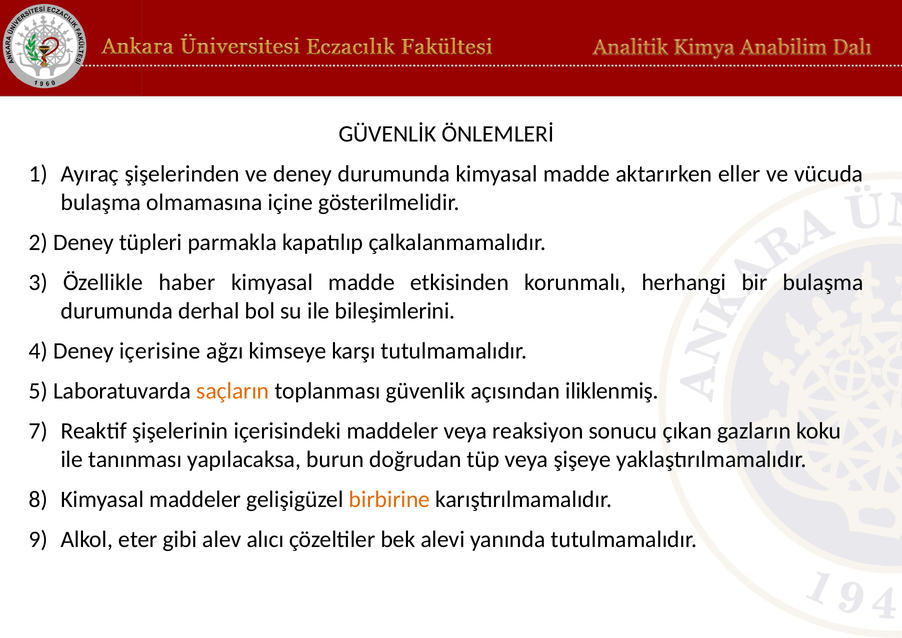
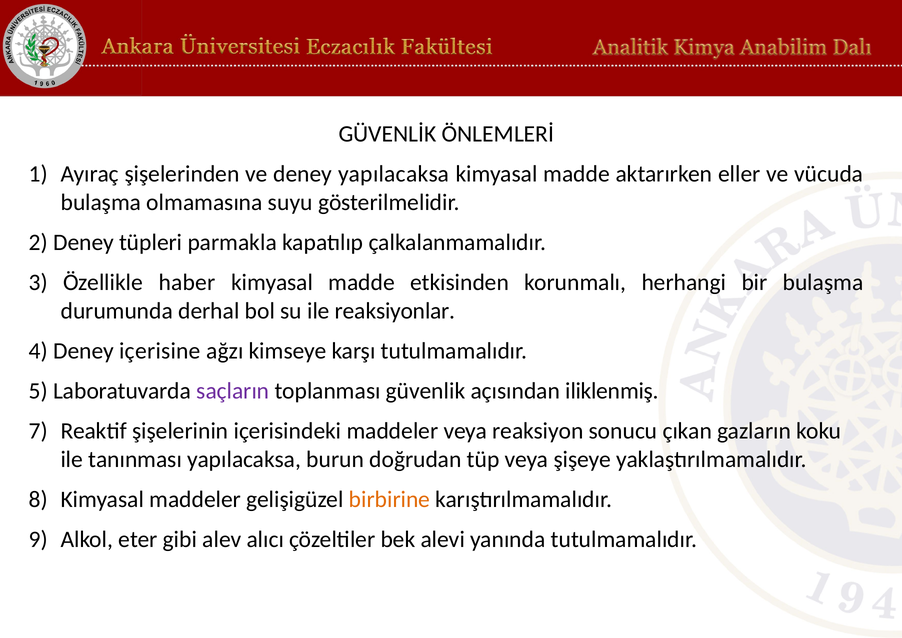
deney durumunda: durumunda -> yapılacaksa
içine: içine -> suyu
bileşimlerini: bileşimlerini -> reaksiyonlar
saçların colour: orange -> purple
